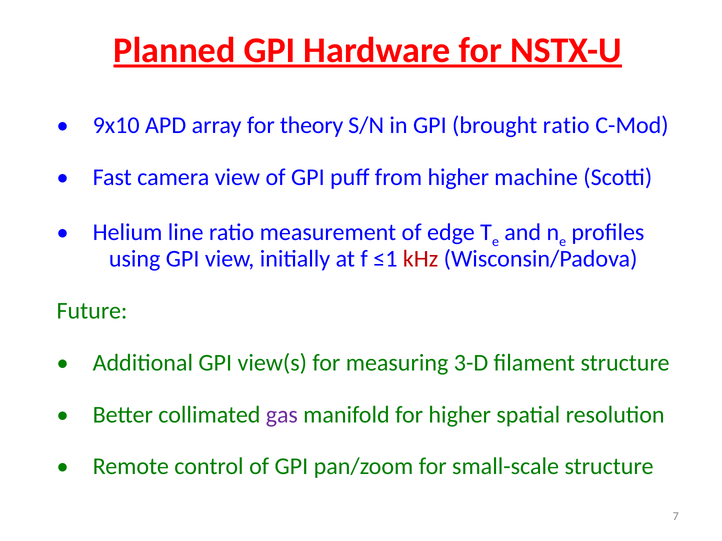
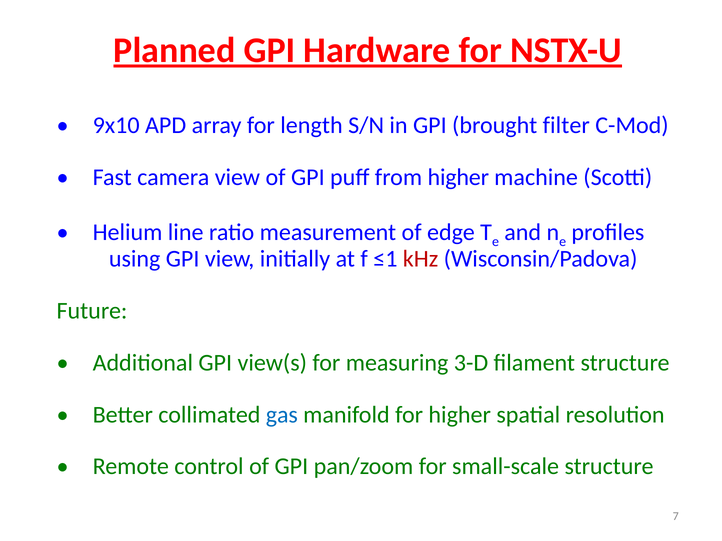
theory: theory -> length
brought ratio: ratio -> filter
gas colour: purple -> blue
